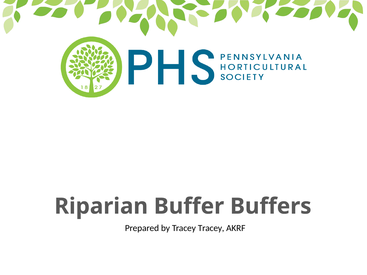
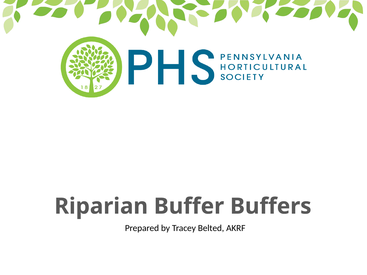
Tracey Tracey: Tracey -> Belted
